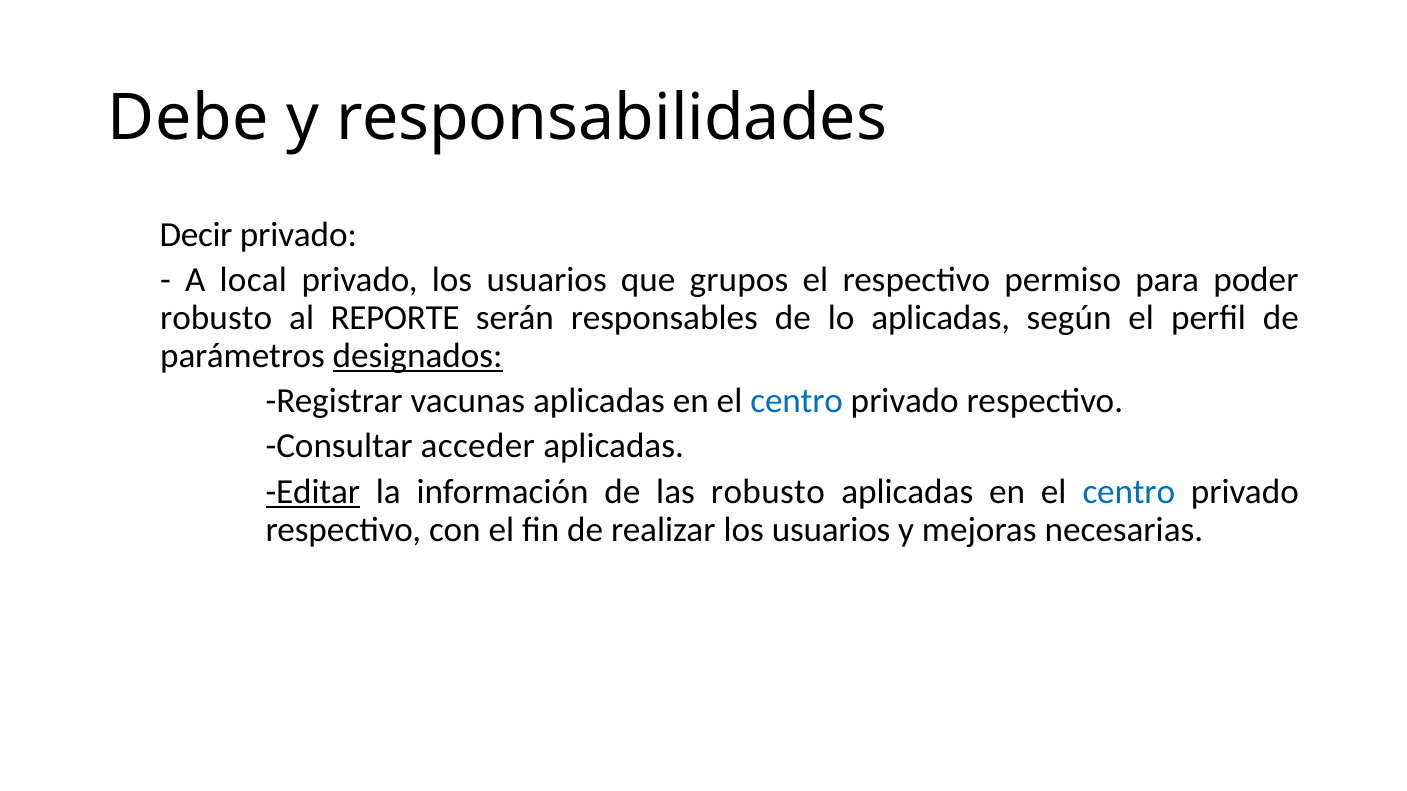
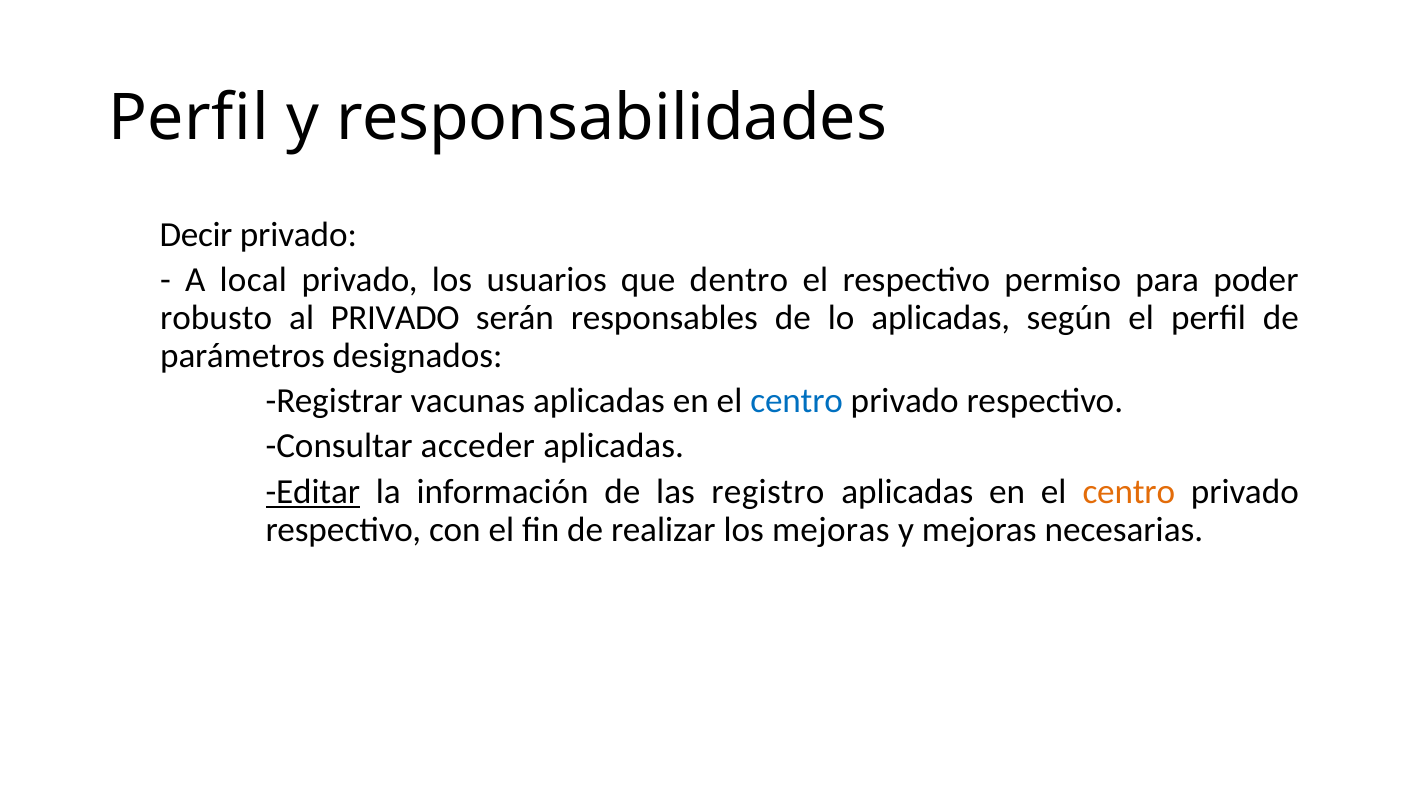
Debe at (188, 118): Debe -> Perfil
grupos: grupos -> dentro
al REPORTE: REPORTE -> PRIVADO
designados underline: present -> none
las robusto: robusto -> registro
centro at (1129, 492) colour: blue -> orange
realizar los usuarios: usuarios -> mejoras
